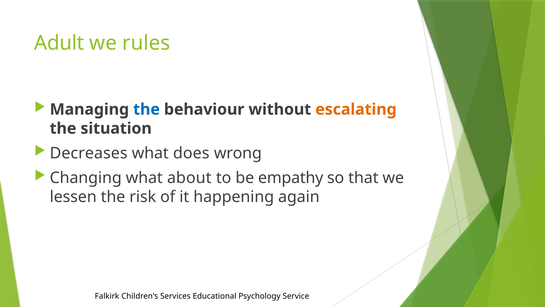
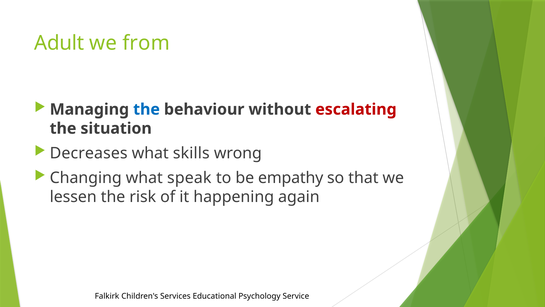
rules: rules -> from
escalating colour: orange -> red
does: does -> skills
about: about -> speak
